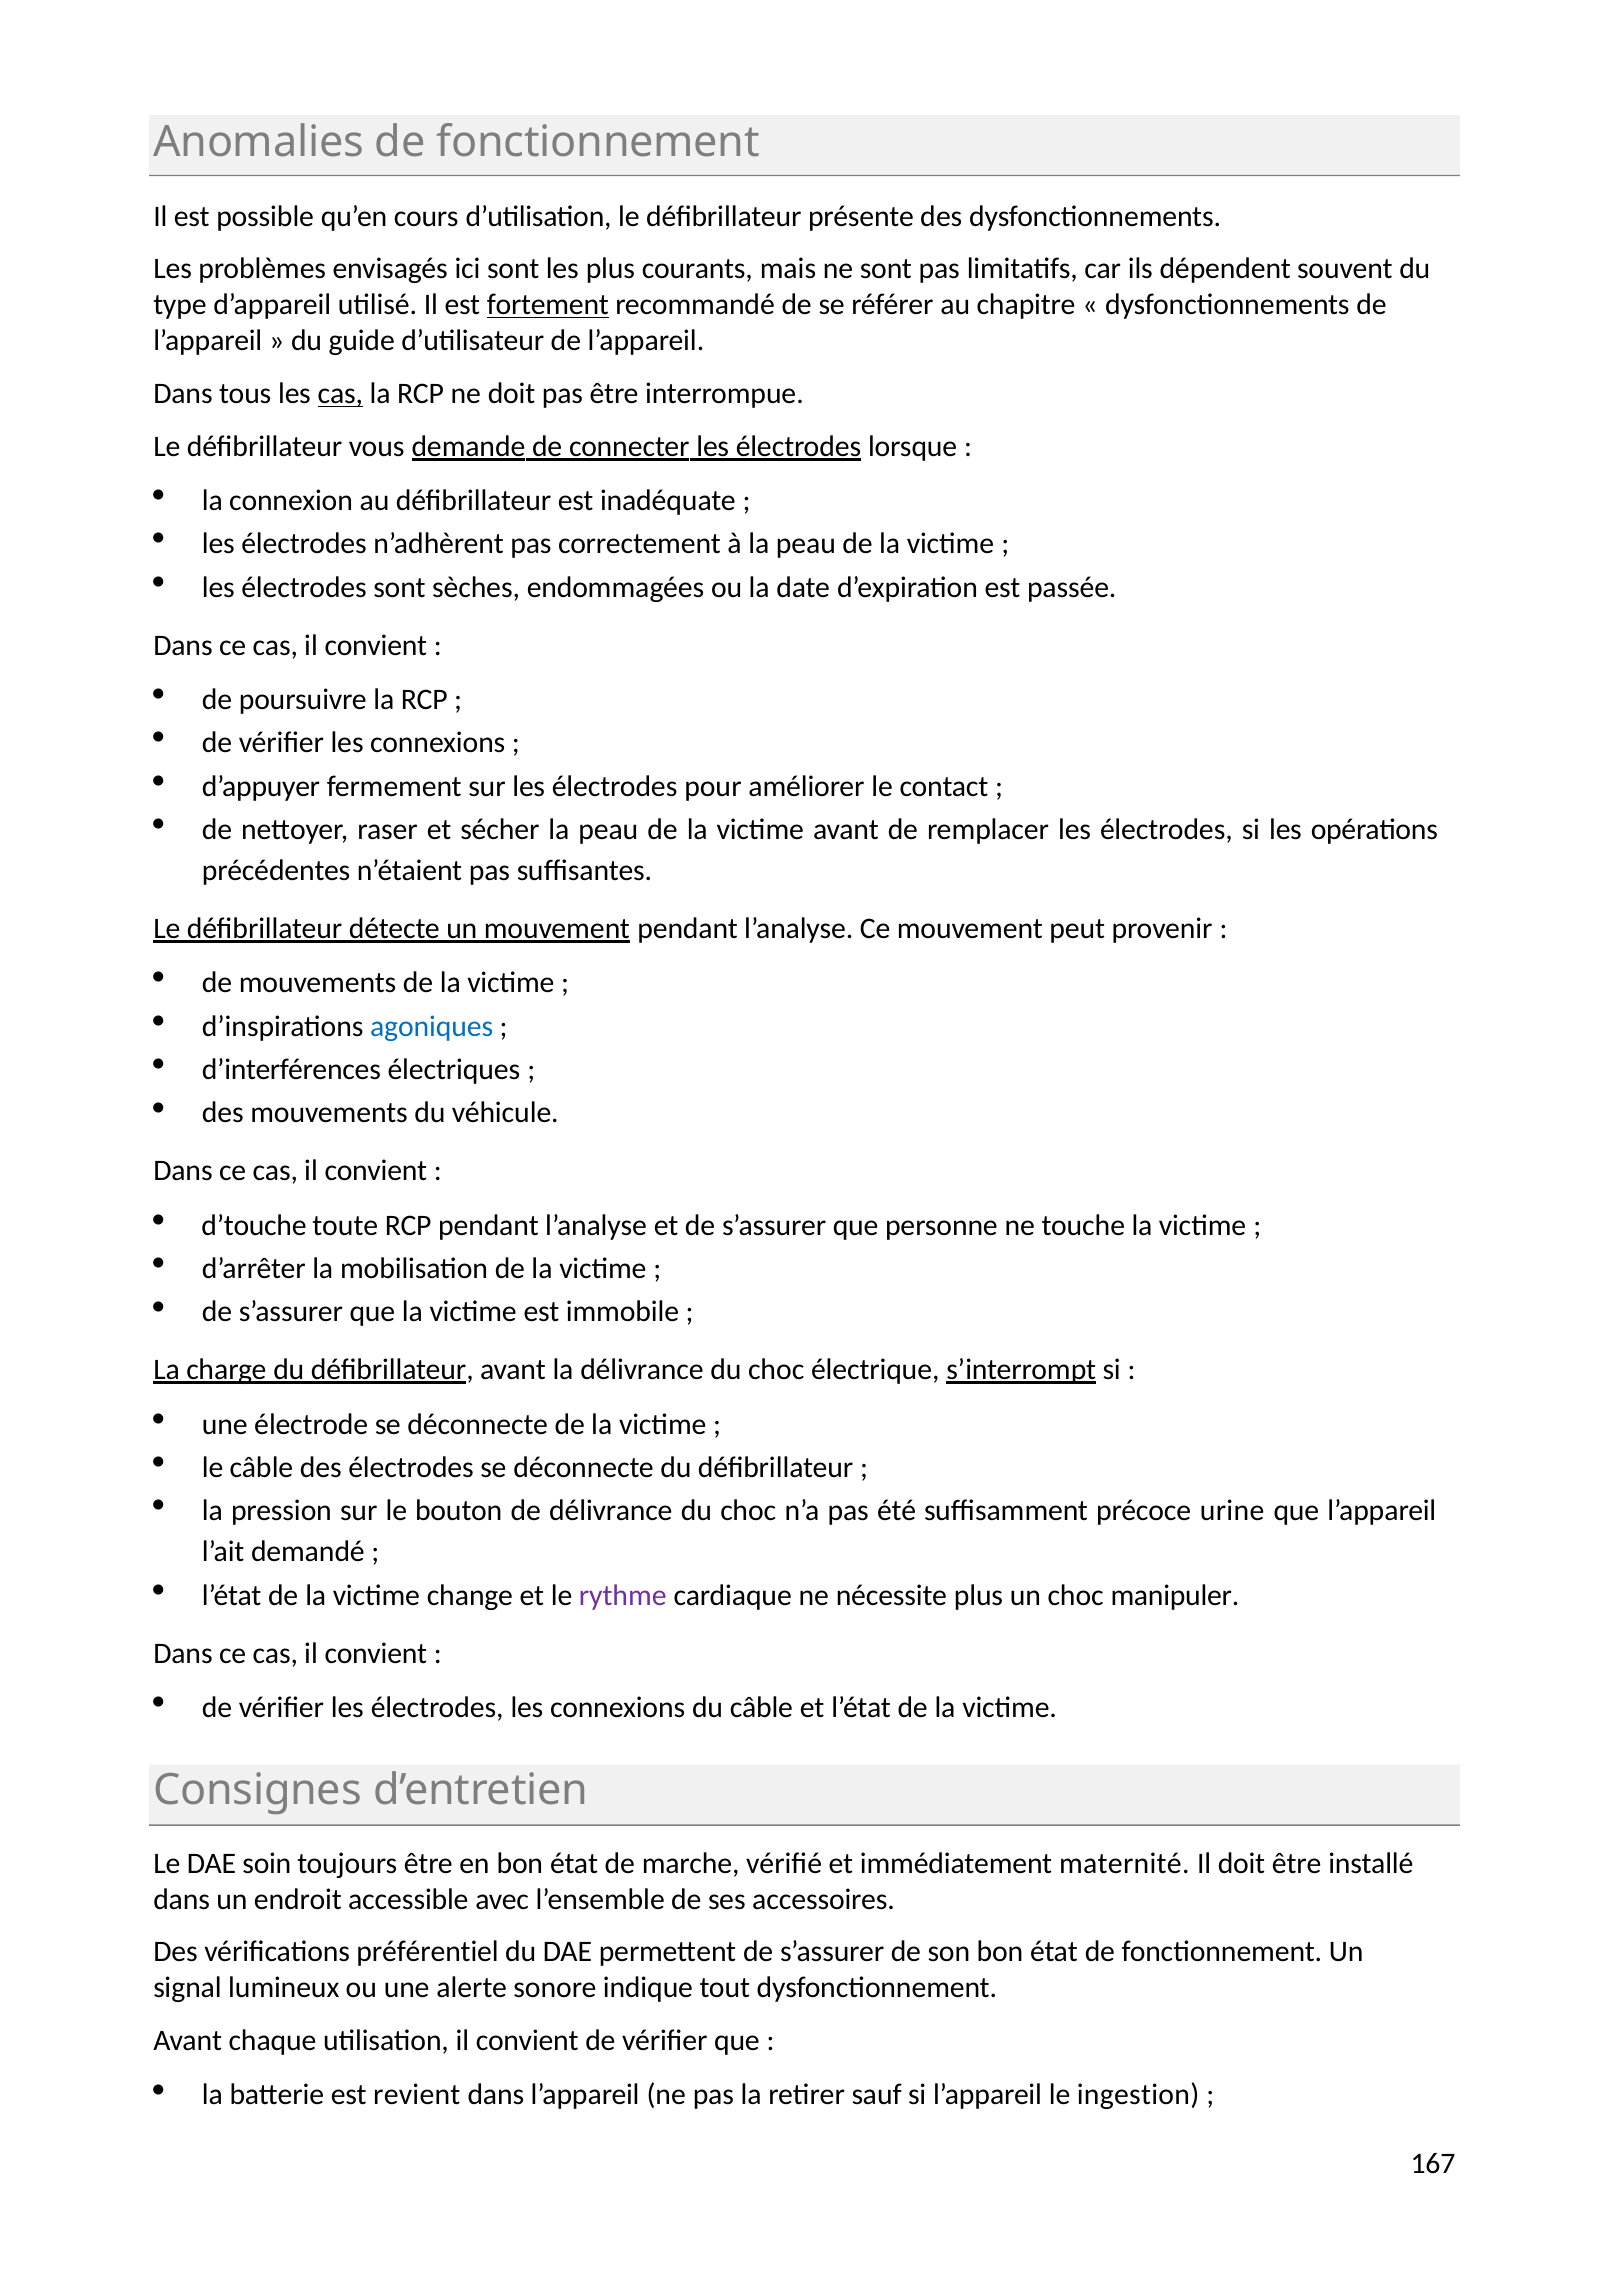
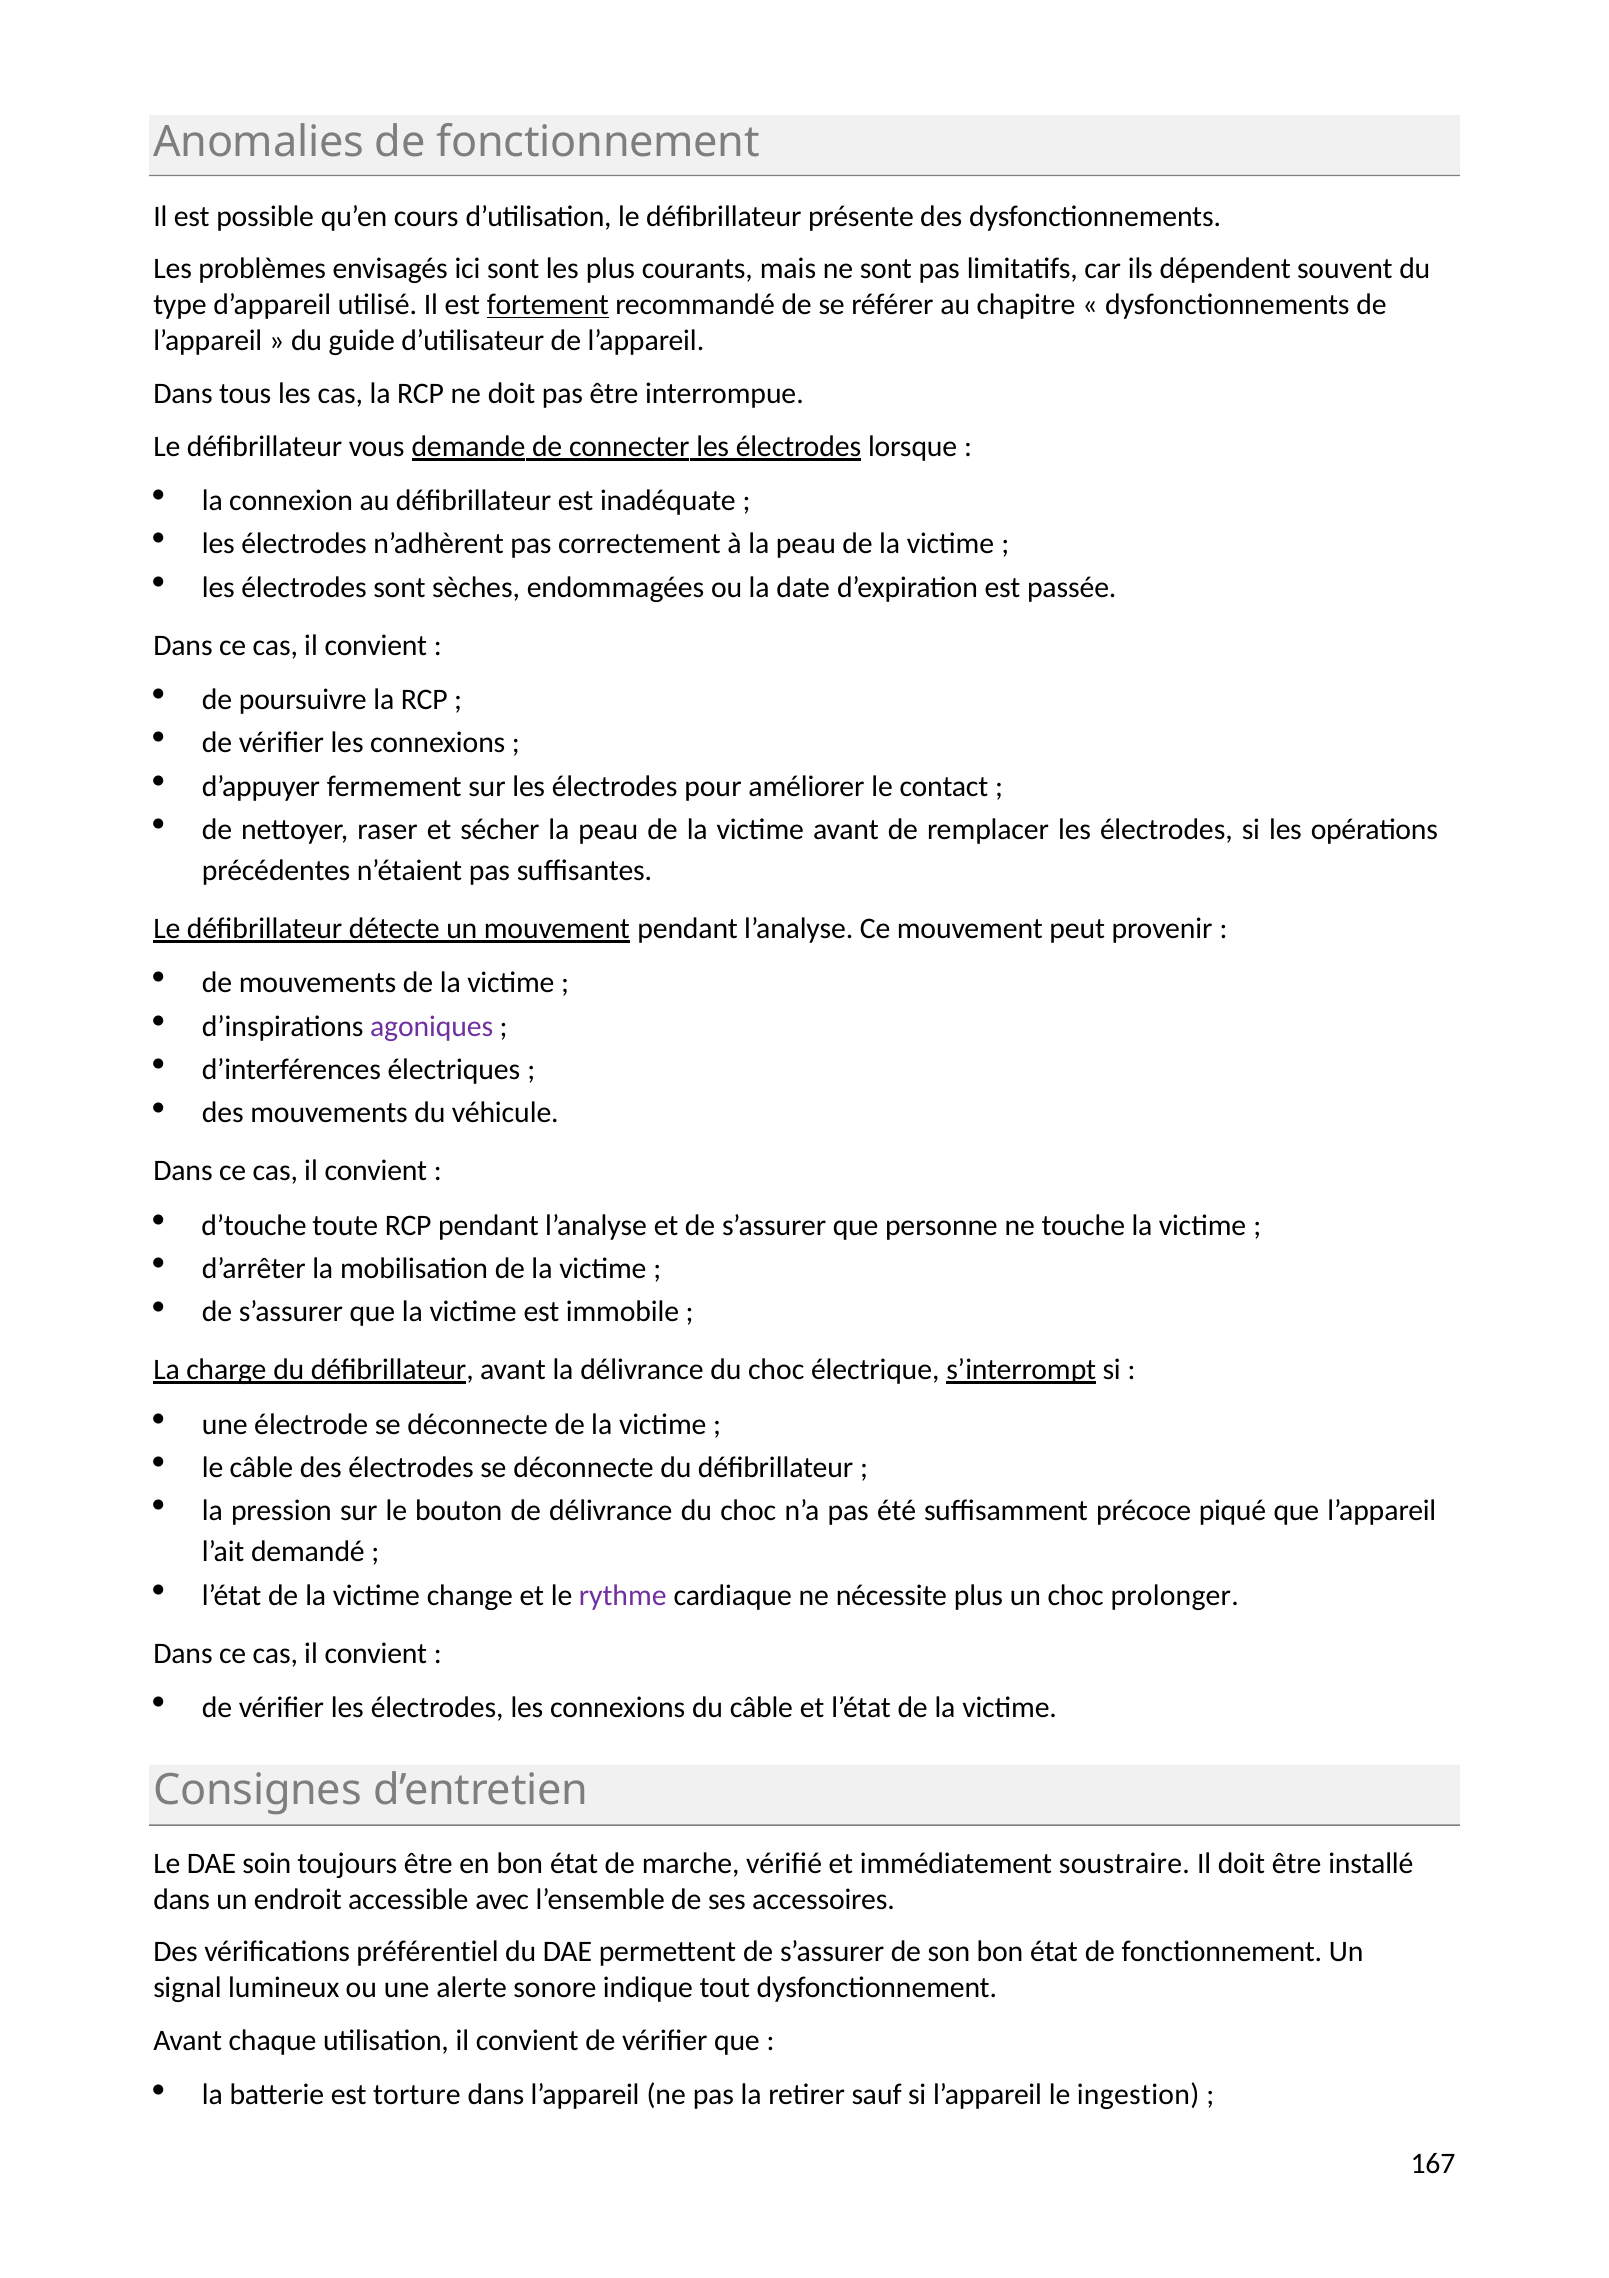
cas at (340, 393) underline: present -> none
agoniques colour: blue -> purple
urine: urine -> piqué
manipuler: manipuler -> prolonger
maternité: maternité -> soustraire
revient: revient -> torture
